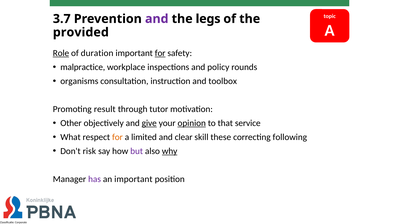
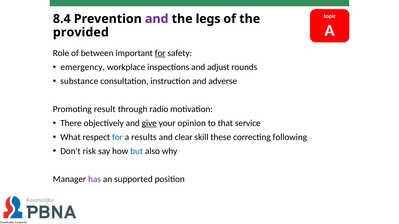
3.7: 3.7 -> 8.4
Role underline: present -> none
duration: duration -> between
malpractice: malpractice -> emergency
policy: policy -> adjust
organisms: organisms -> substance
toolbox: toolbox -> adverse
tutor: tutor -> radio
Other: Other -> There
opinion underline: present -> none
for at (117, 137) colour: orange -> blue
limited: limited -> results
but colour: purple -> blue
why underline: present -> none
an important: important -> supported
